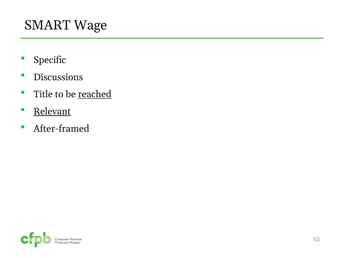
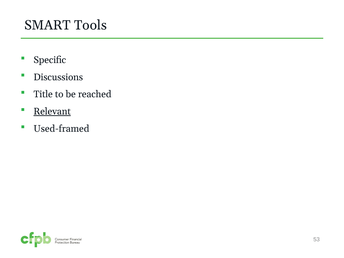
Wage: Wage -> Tools
reached underline: present -> none
After-framed: After-framed -> Used-framed
